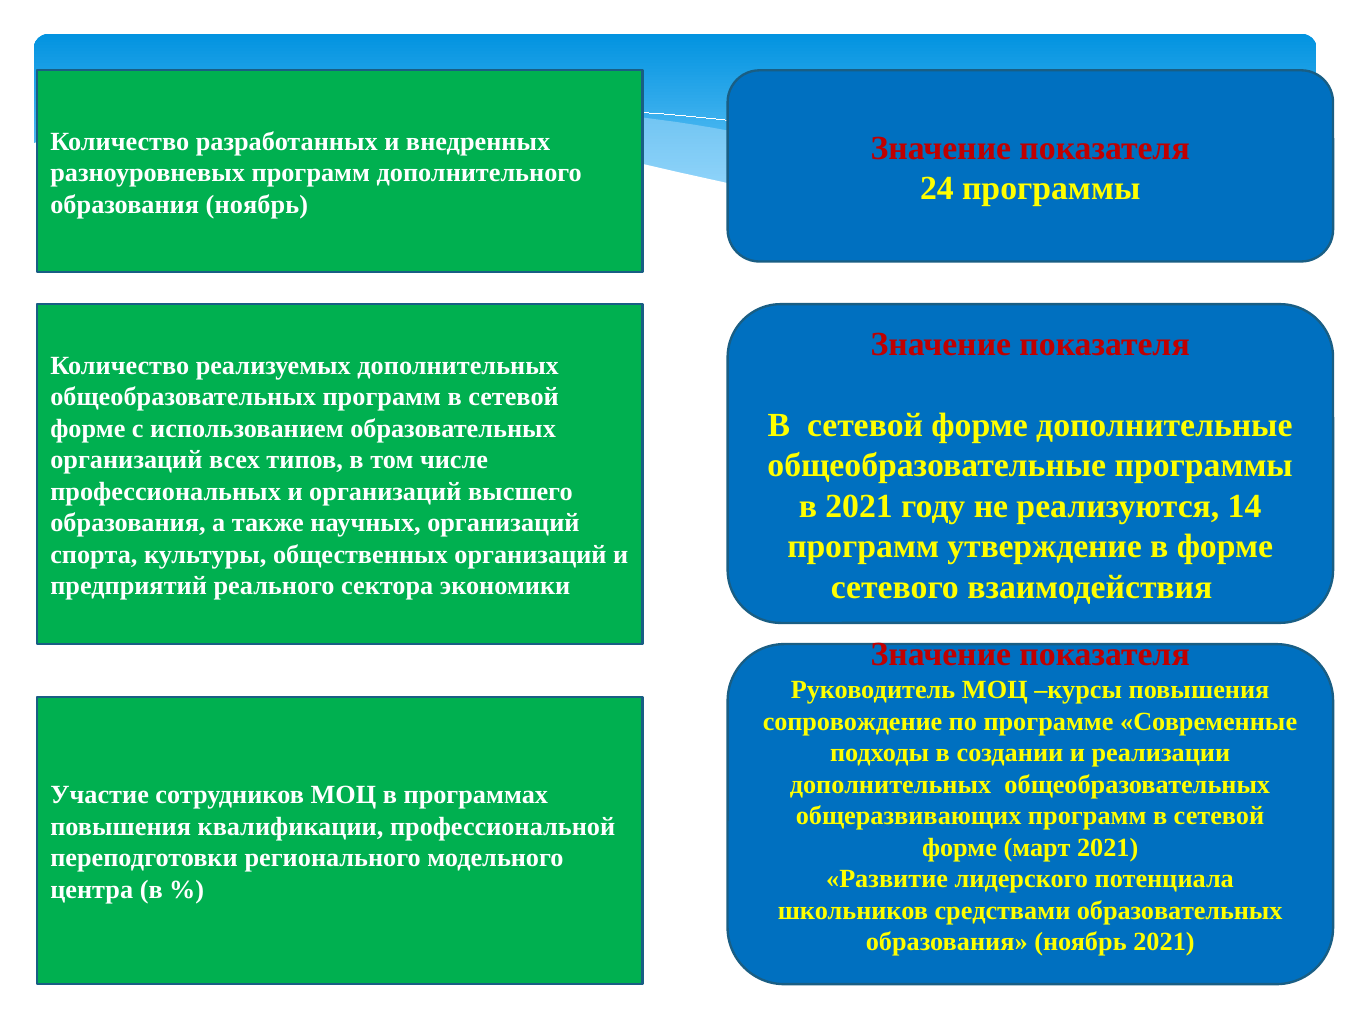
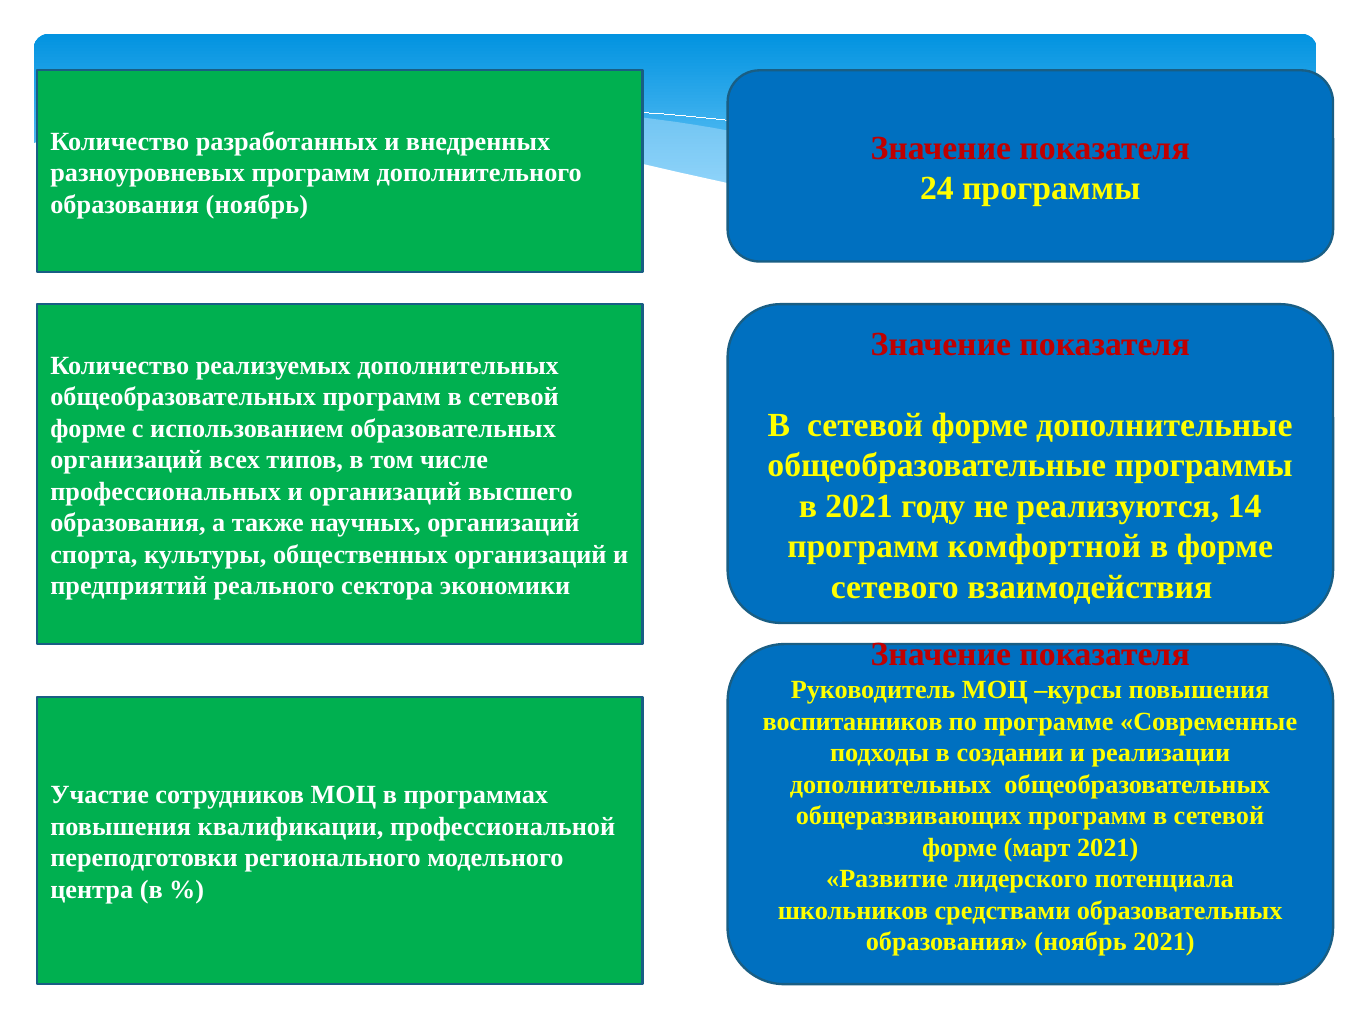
утверждение: утверждение -> комфортной
сопровождение: сопровождение -> воспитанников
